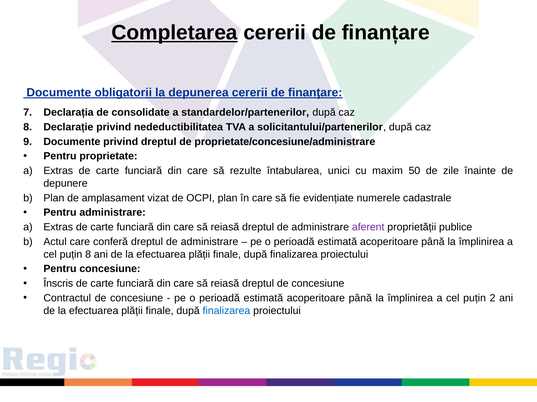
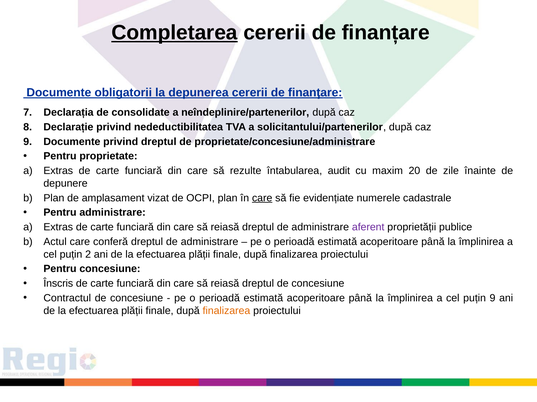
standardelor/partenerilor: standardelor/partenerilor -> neîndeplinire/partenerilor
unici: unici -> audit
50: 50 -> 20
care at (262, 198) underline: none -> present
puțin 8: 8 -> 2
puțin 2: 2 -> 9
finalizarea at (226, 311) colour: blue -> orange
